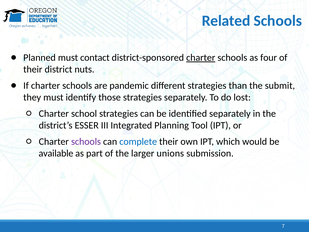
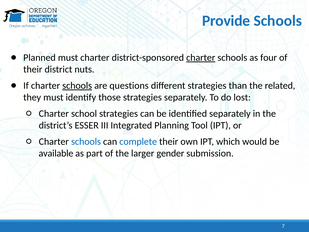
Related: Related -> Provide
must contact: contact -> charter
schools at (77, 86) underline: none -> present
pandemic: pandemic -> questions
submit: submit -> related
schools at (86, 141) colour: purple -> blue
unions: unions -> gender
